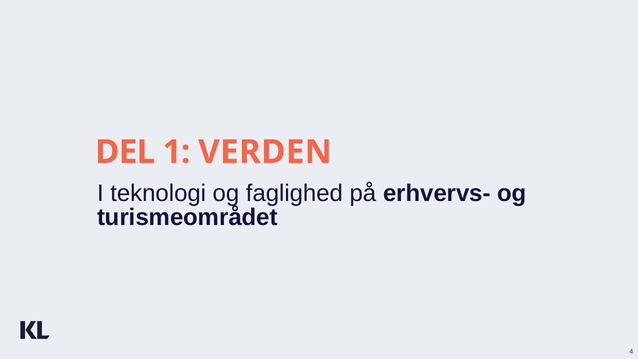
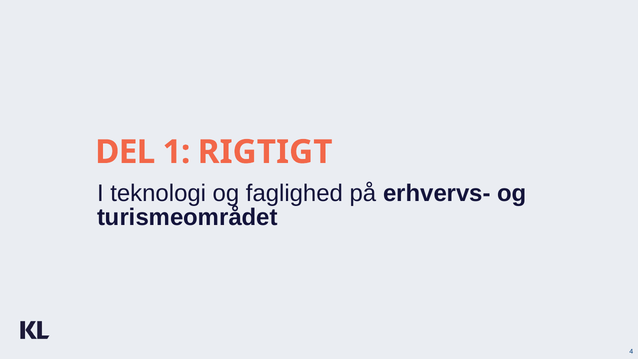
VERDEN: VERDEN -> RIGTIGT
